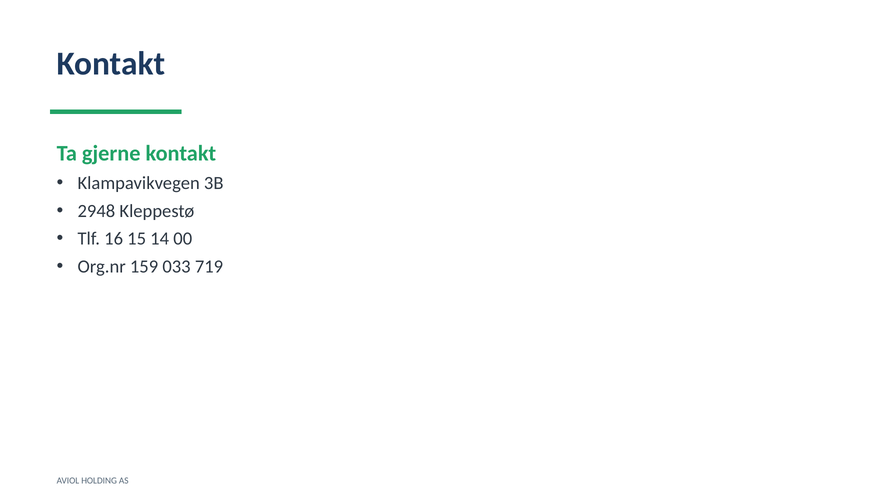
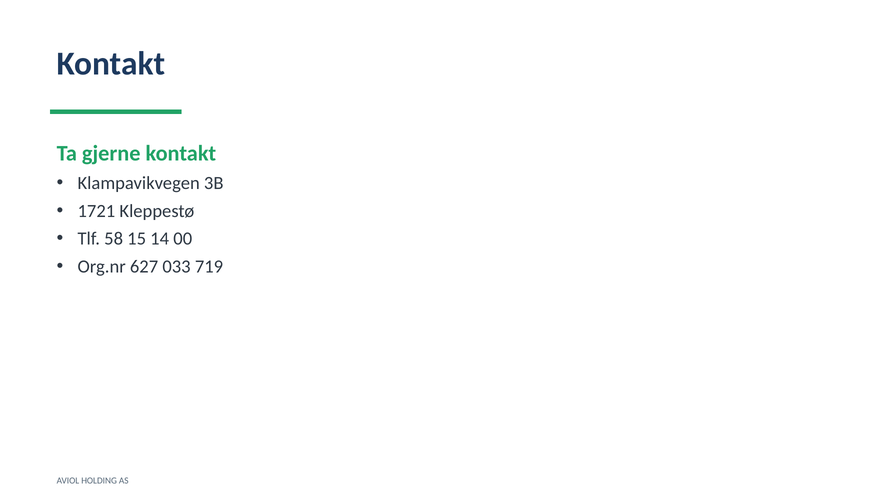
2948: 2948 -> 1721
16: 16 -> 58
159: 159 -> 627
